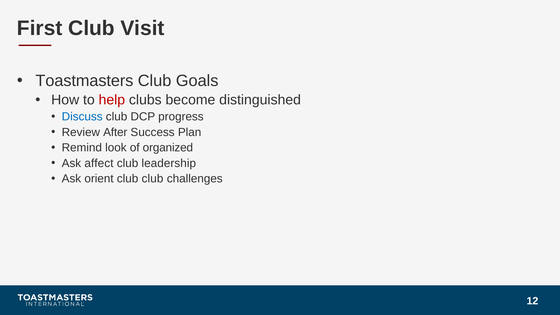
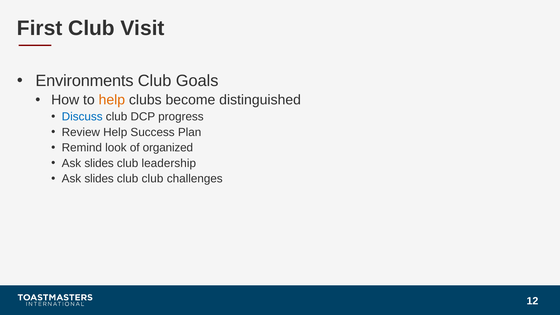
Toastmasters: Toastmasters -> Environments
help at (112, 100) colour: red -> orange
Review After: After -> Help
affect at (99, 163): affect -> slides
orient at (99, 179): orient -> slides
